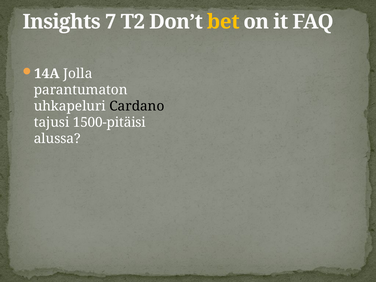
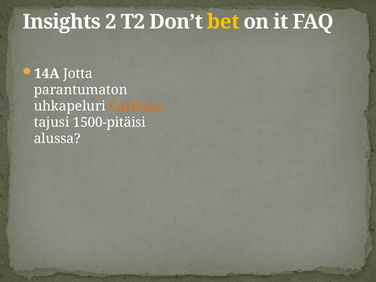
7: 7 -> 2
Jolla: Jolla -> Jotta
Cardano colour: black -> orange
